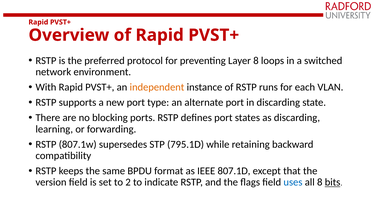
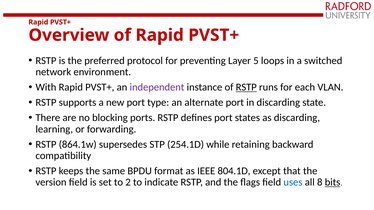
Layer 8: 8 -> 5
independent colour: orange -> purple
RSTP at (246, 87) underline: none -> present
807.1w: 807.1w -> 864.1w
795.1D: 795.1D -> 254.1D
807.1D: 807.1D -> 804.1D
